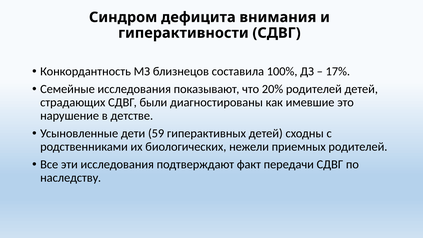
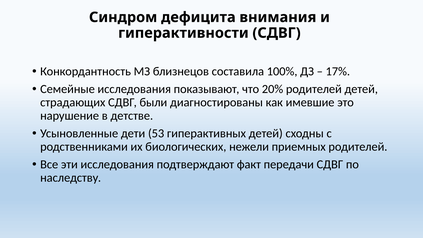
59: 59 -> 53
